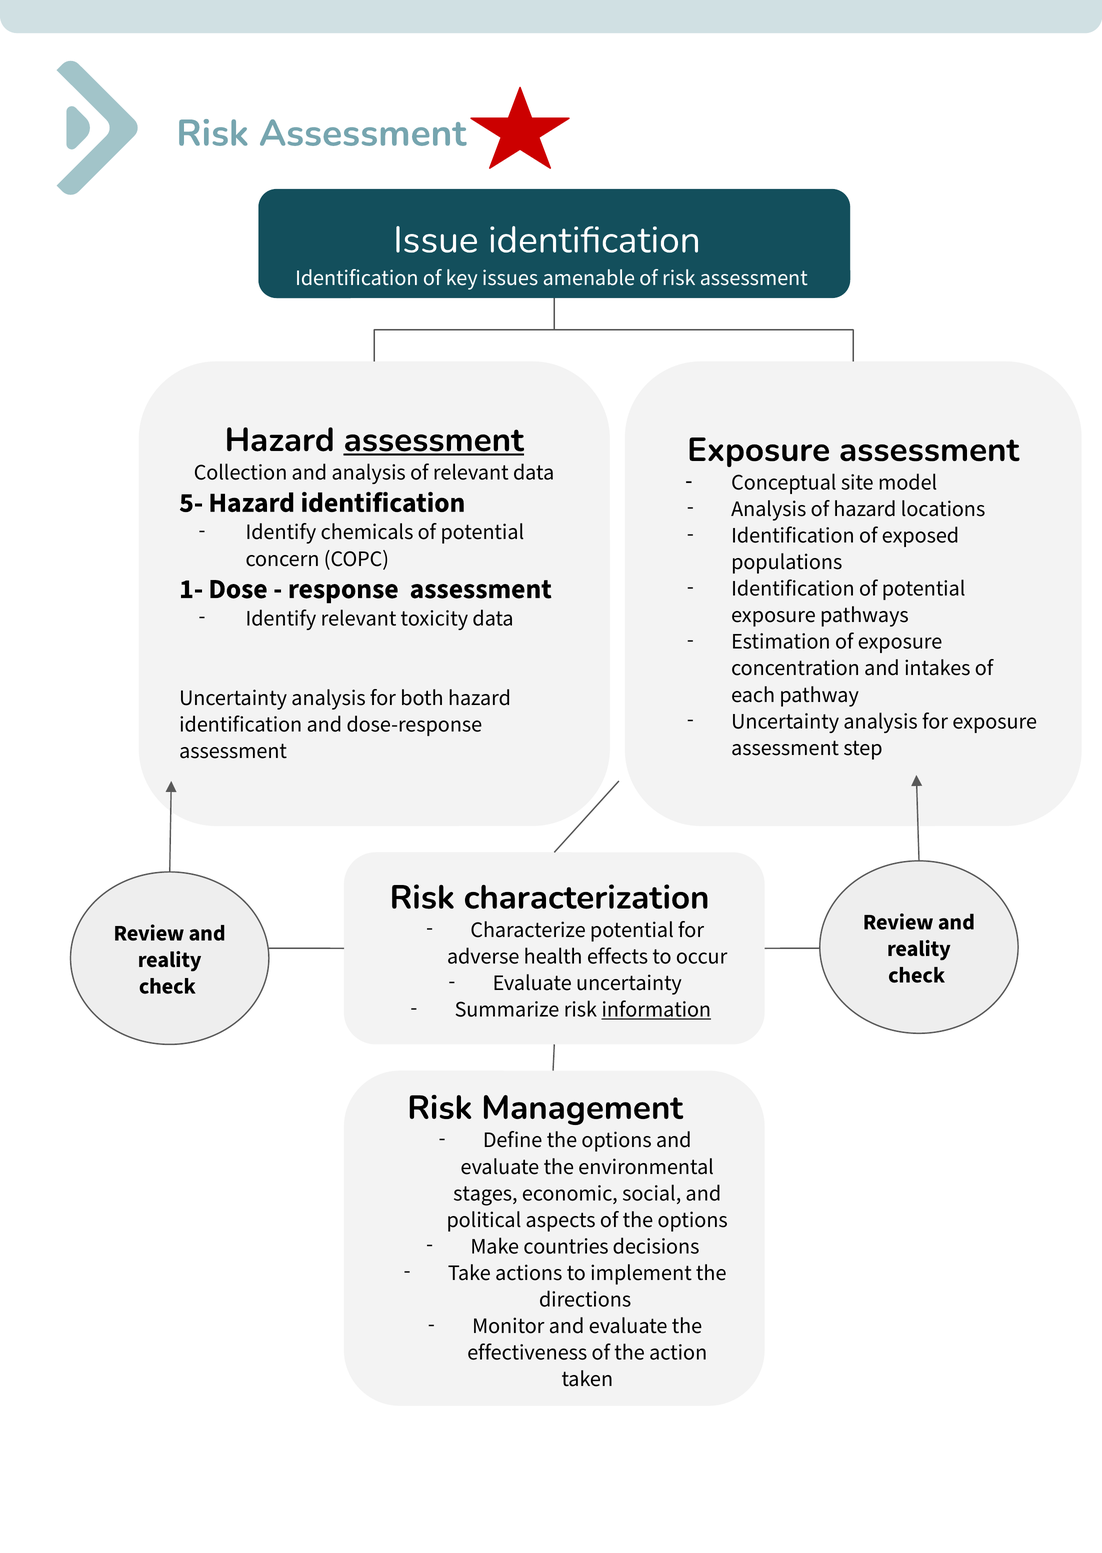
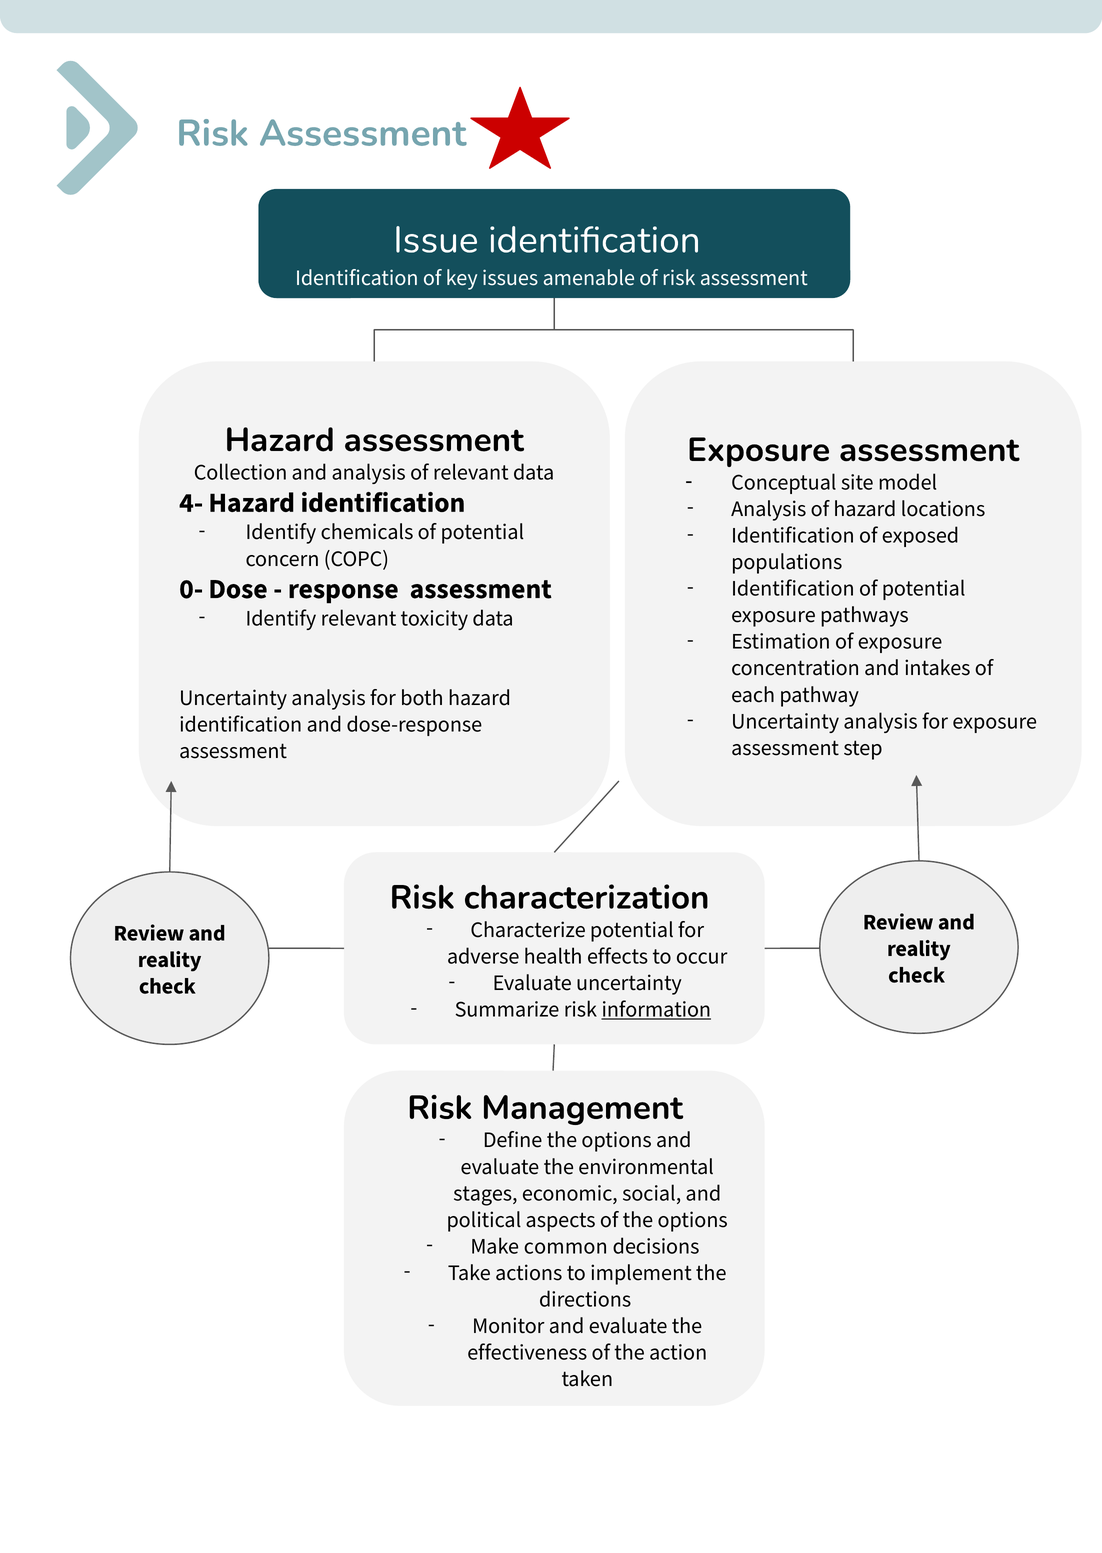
assessment at (434, 440) underline: present -> none
5-: 5- -> 4-
1-: 1- -> 0-
countries: countries -> common
